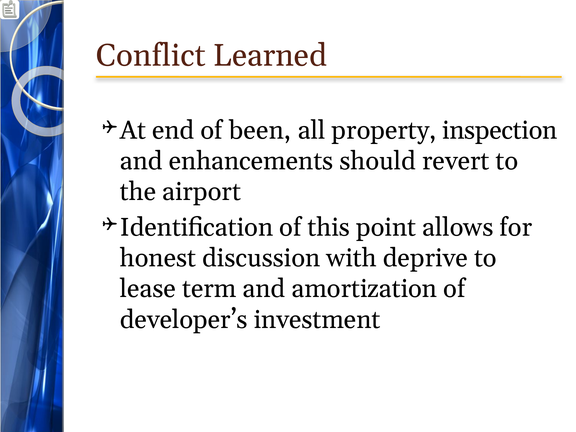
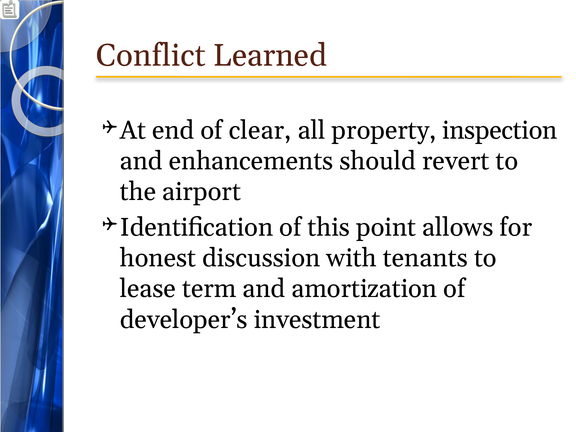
been: been -> clear
deprive: deprive -> tenants
